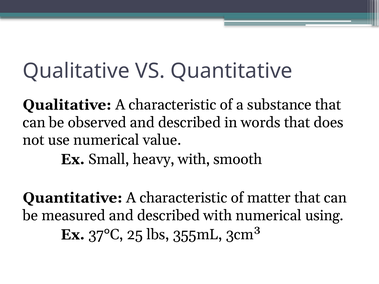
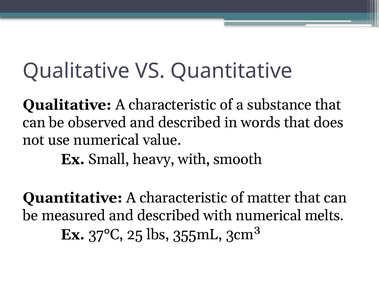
using: using -> melts
